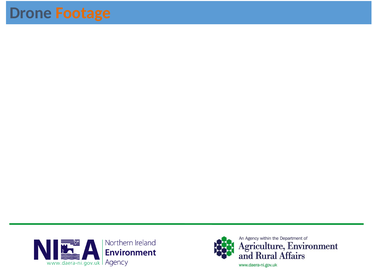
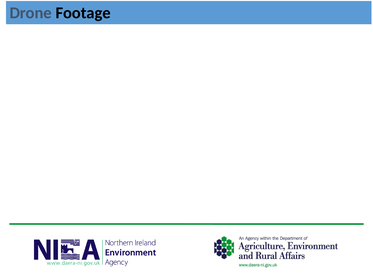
Footage colour: orange -> black
